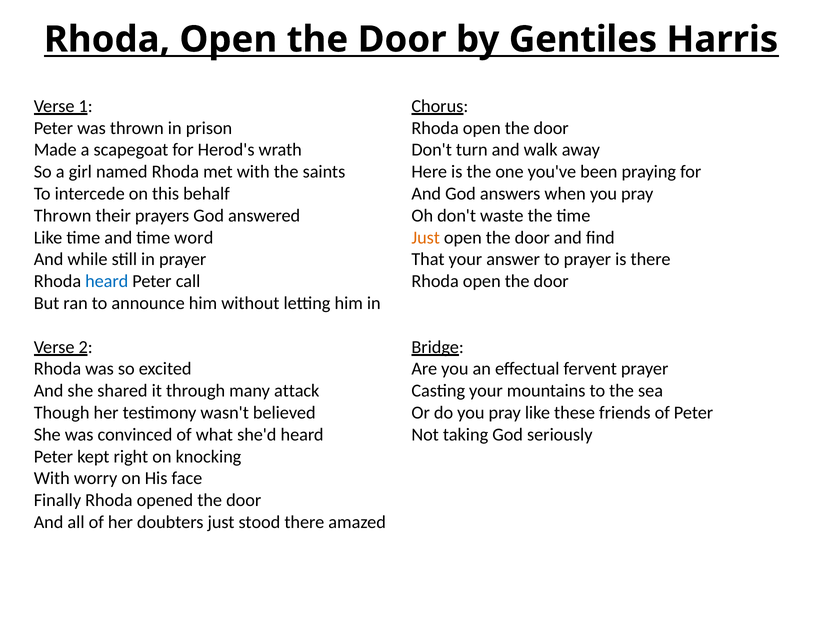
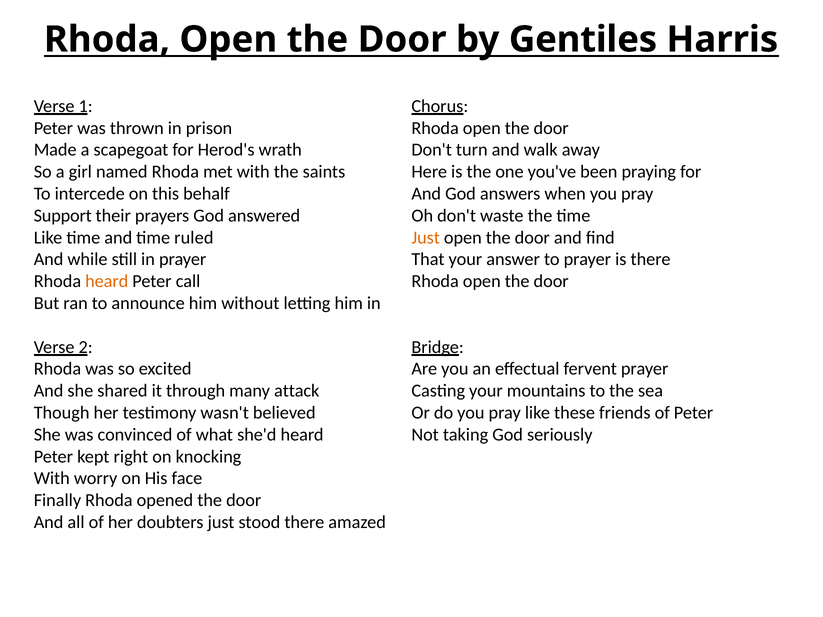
Thrown at (63, 216): Thrown -> Support
word: word -> ruled
heard at (107, 281) colour: blue -> orange
